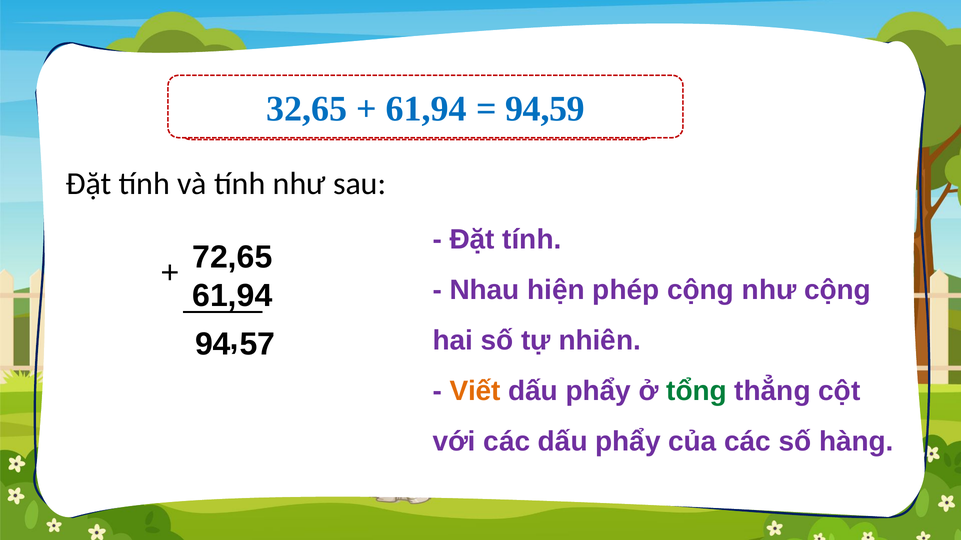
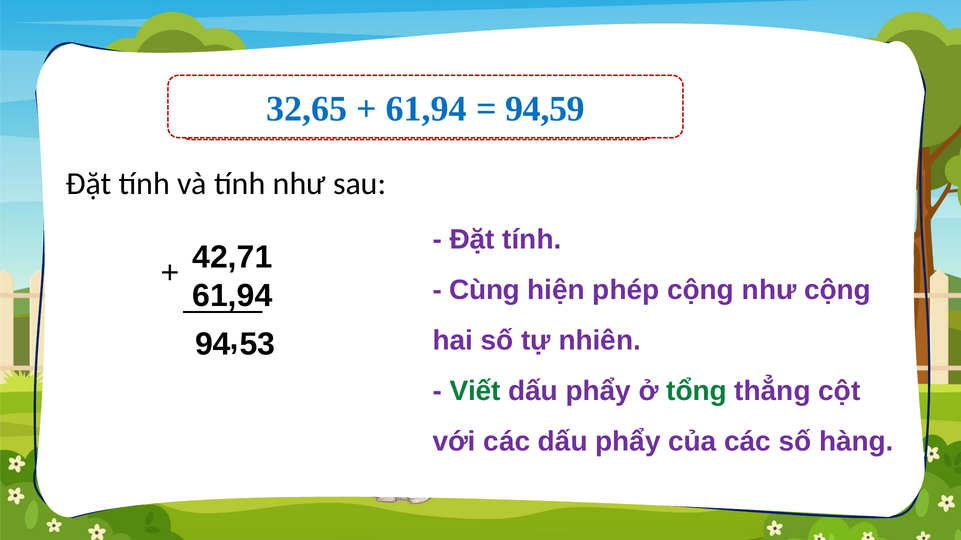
72,65: 72,65 -> 42,71
Nhau: Nhau -> Cùng
57: 57 -> 53
Viết colour: orange -> green
